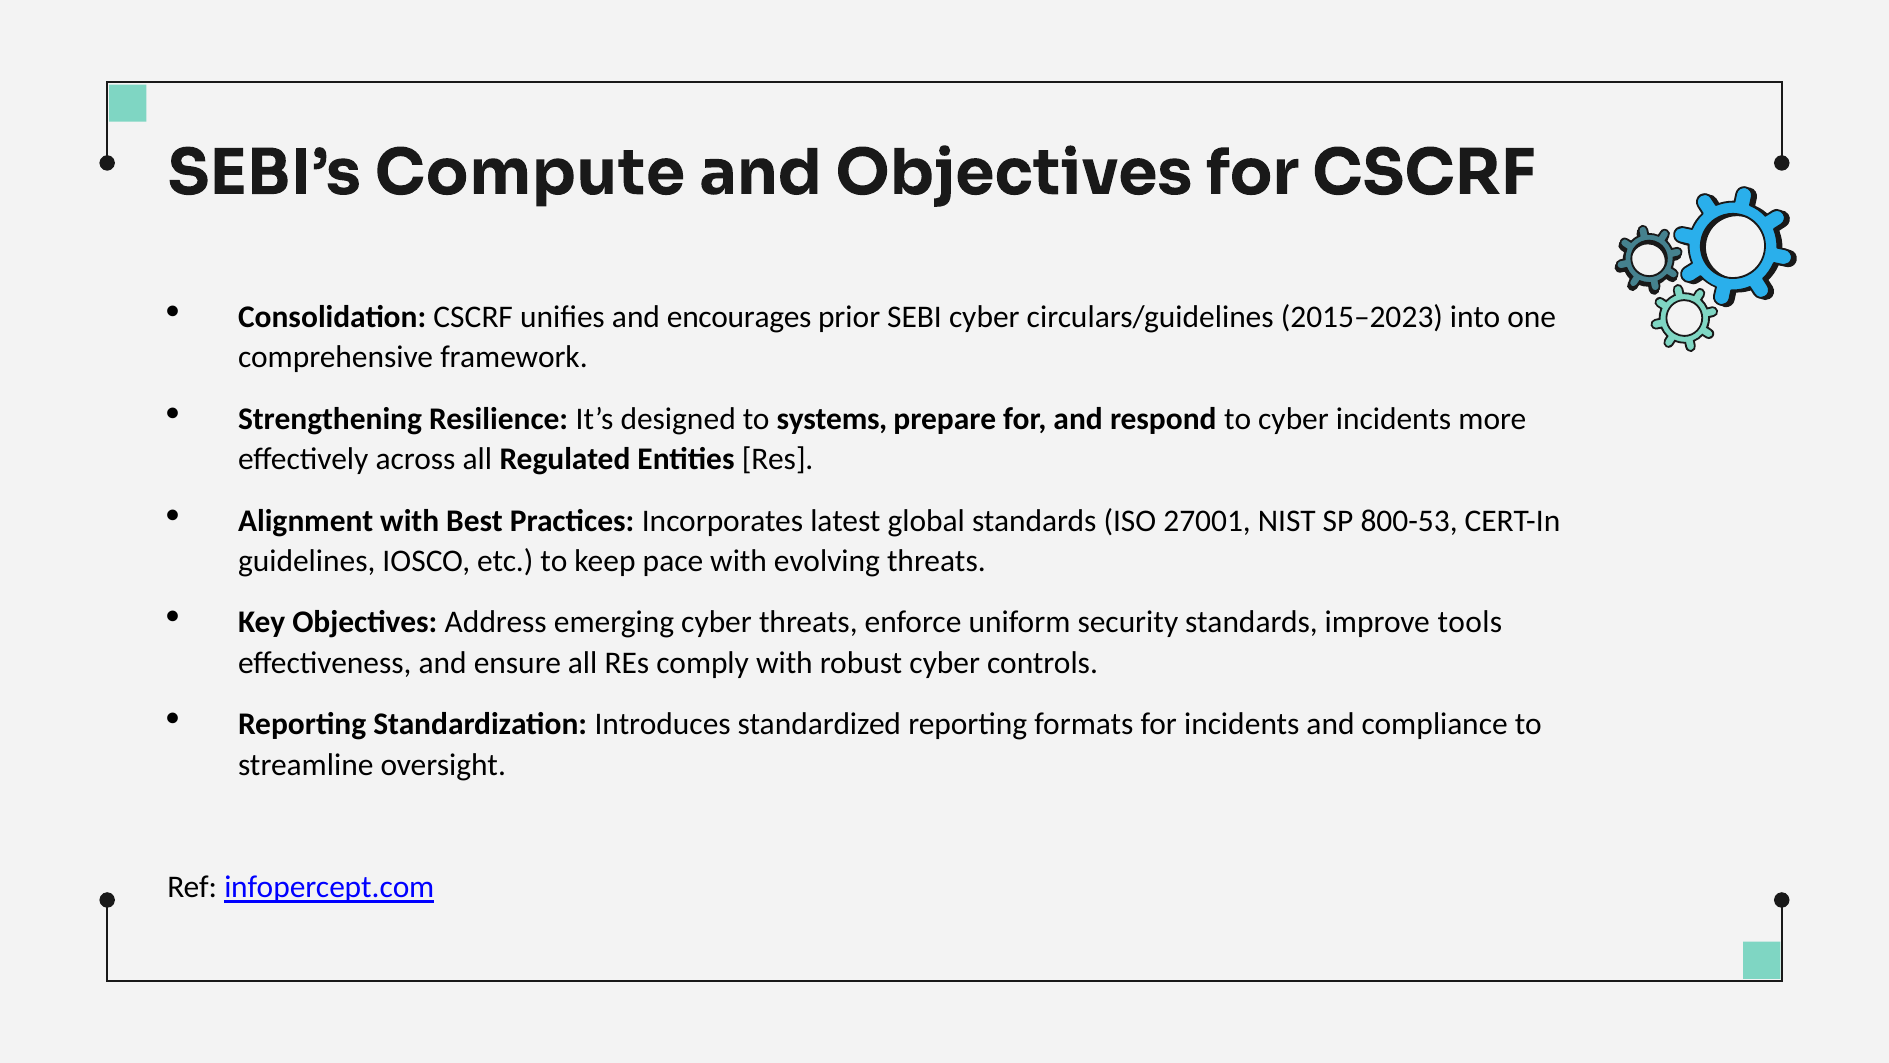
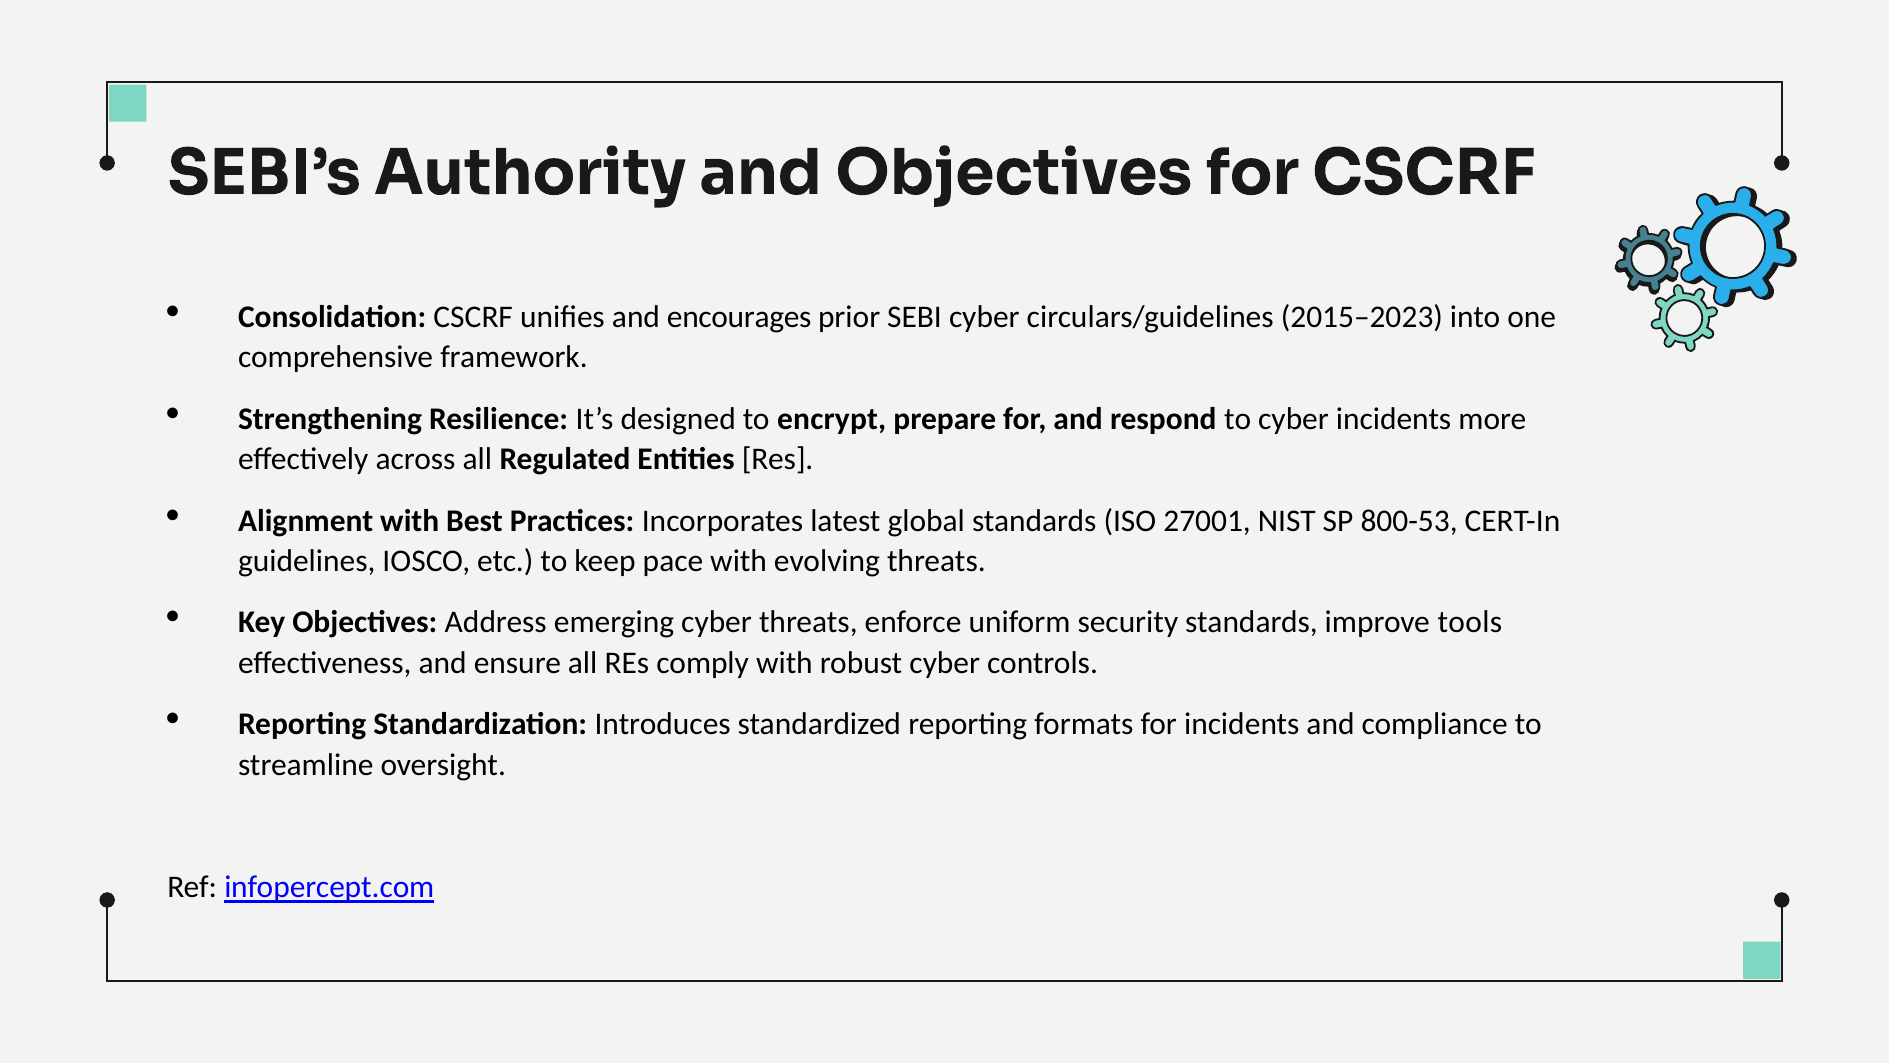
Compute: Compute -> Authority
systems: systems -> encrypt
